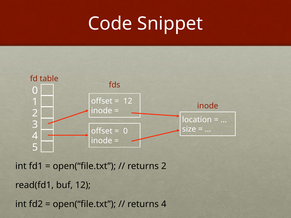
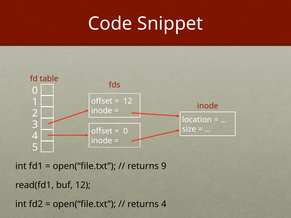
returns 2: 2 -> 9
